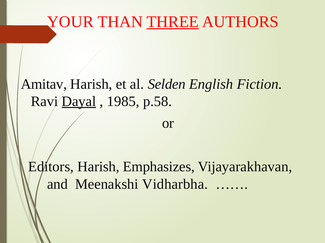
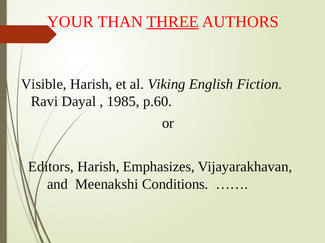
Amitav: Amitav -> Visible
Selden: Selden -> Viking
Dayal underline: present -> none
p.58: p.58 -> p.60
Vidharbha: Vidharbha -> Conditions
